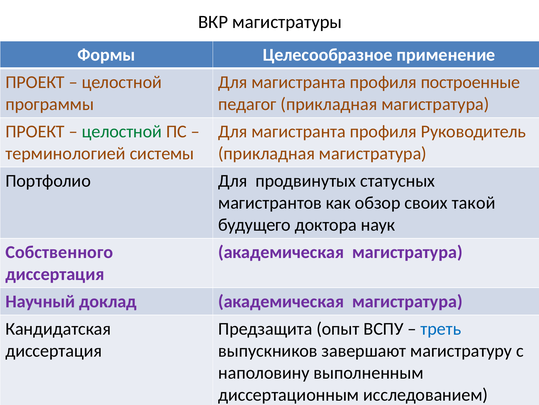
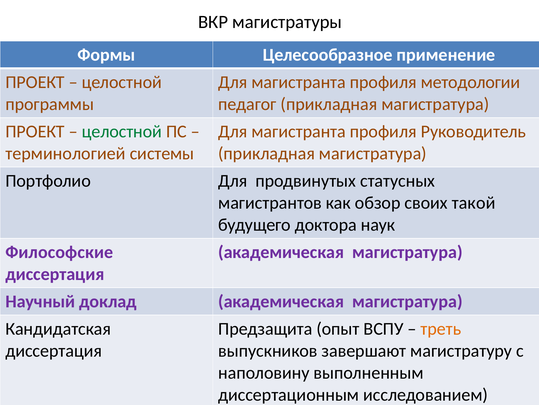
построенные: построенные -> методологии
Собственного: Собственного -> Философские
треть colour: blue -> orange
